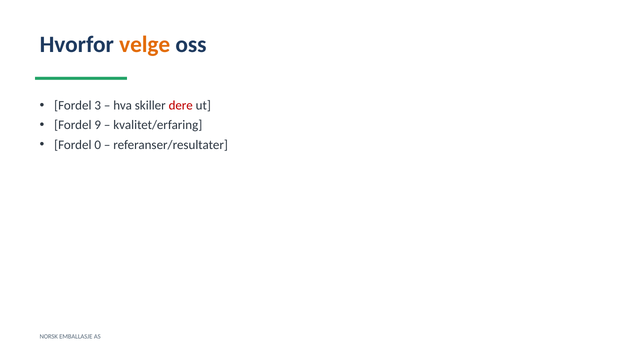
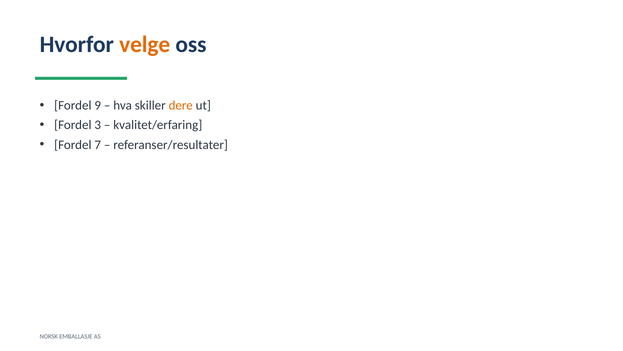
3: 3 -> 9
dere colour: red -> orange
9: 9 -> 3
0: 0 -> 7
